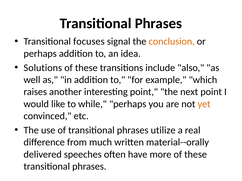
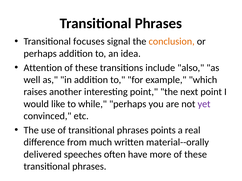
Solutions: Solutions -> Attention
yet colour: orange -> purple
utilize: utilize -> points
